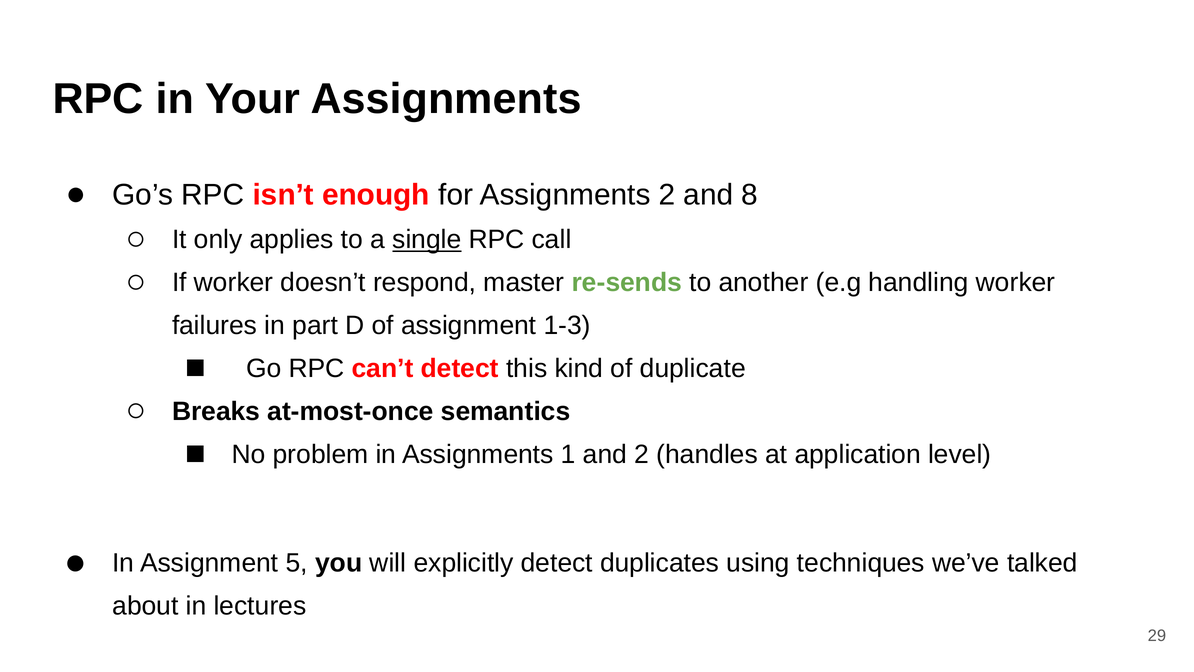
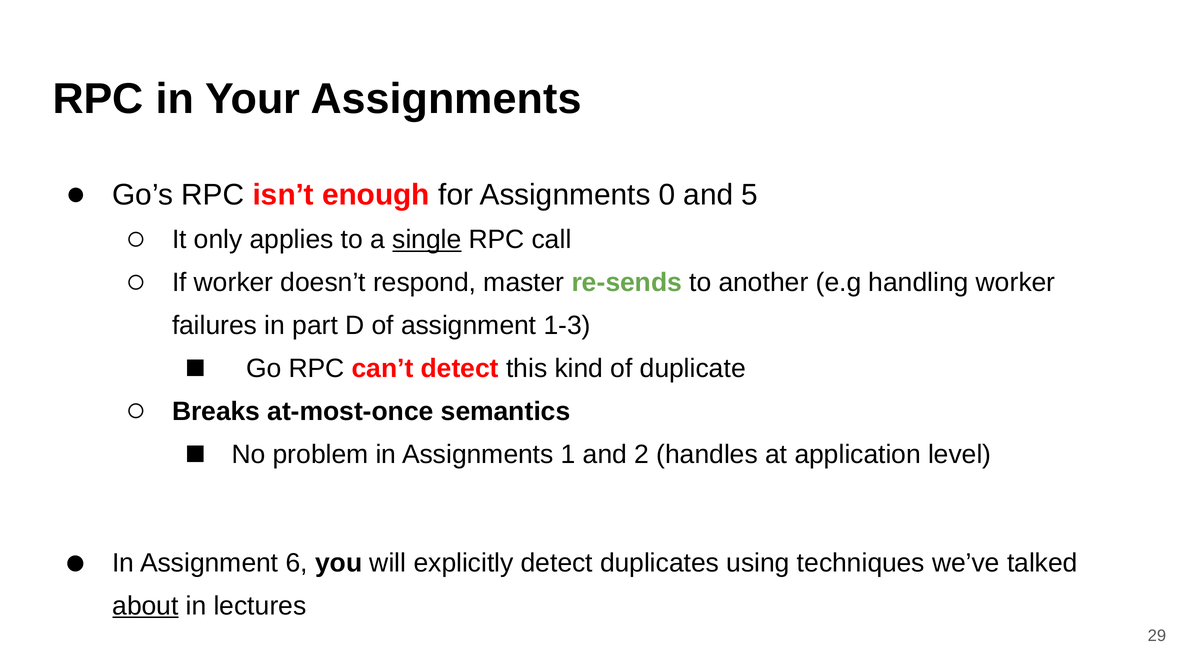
Assignments 2: 2 -> 0
8: 8 -> 5
5: 5 -> 6
about underline: none -> present
